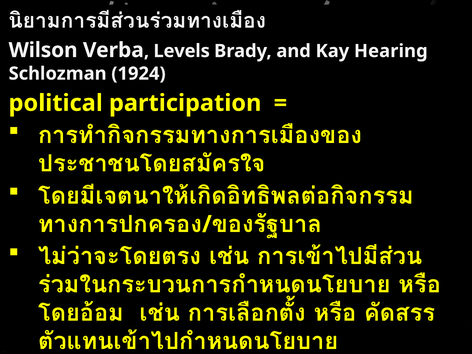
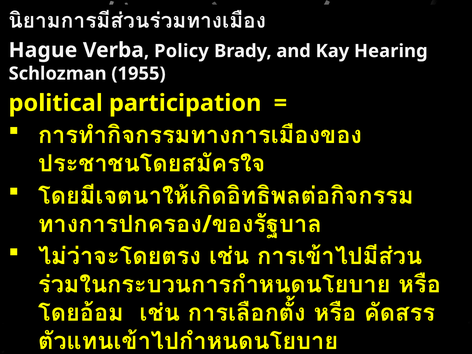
Wilson: Wilson -> Hague
Levels: Levels -> Policy
1924: 1924 -> 1955
